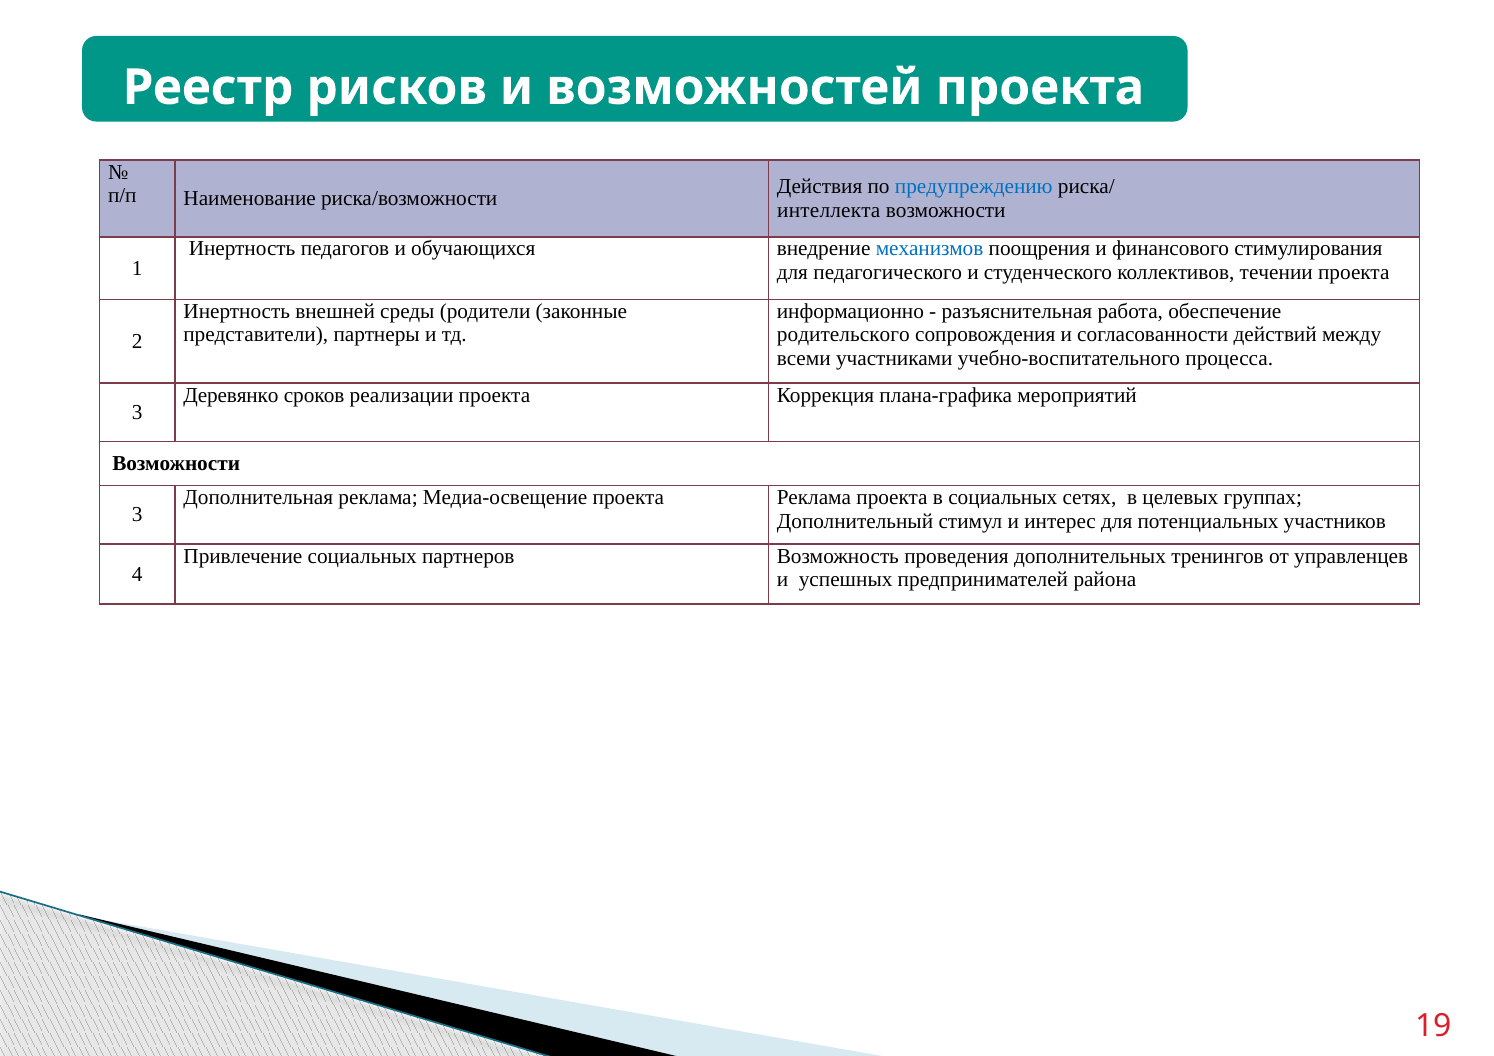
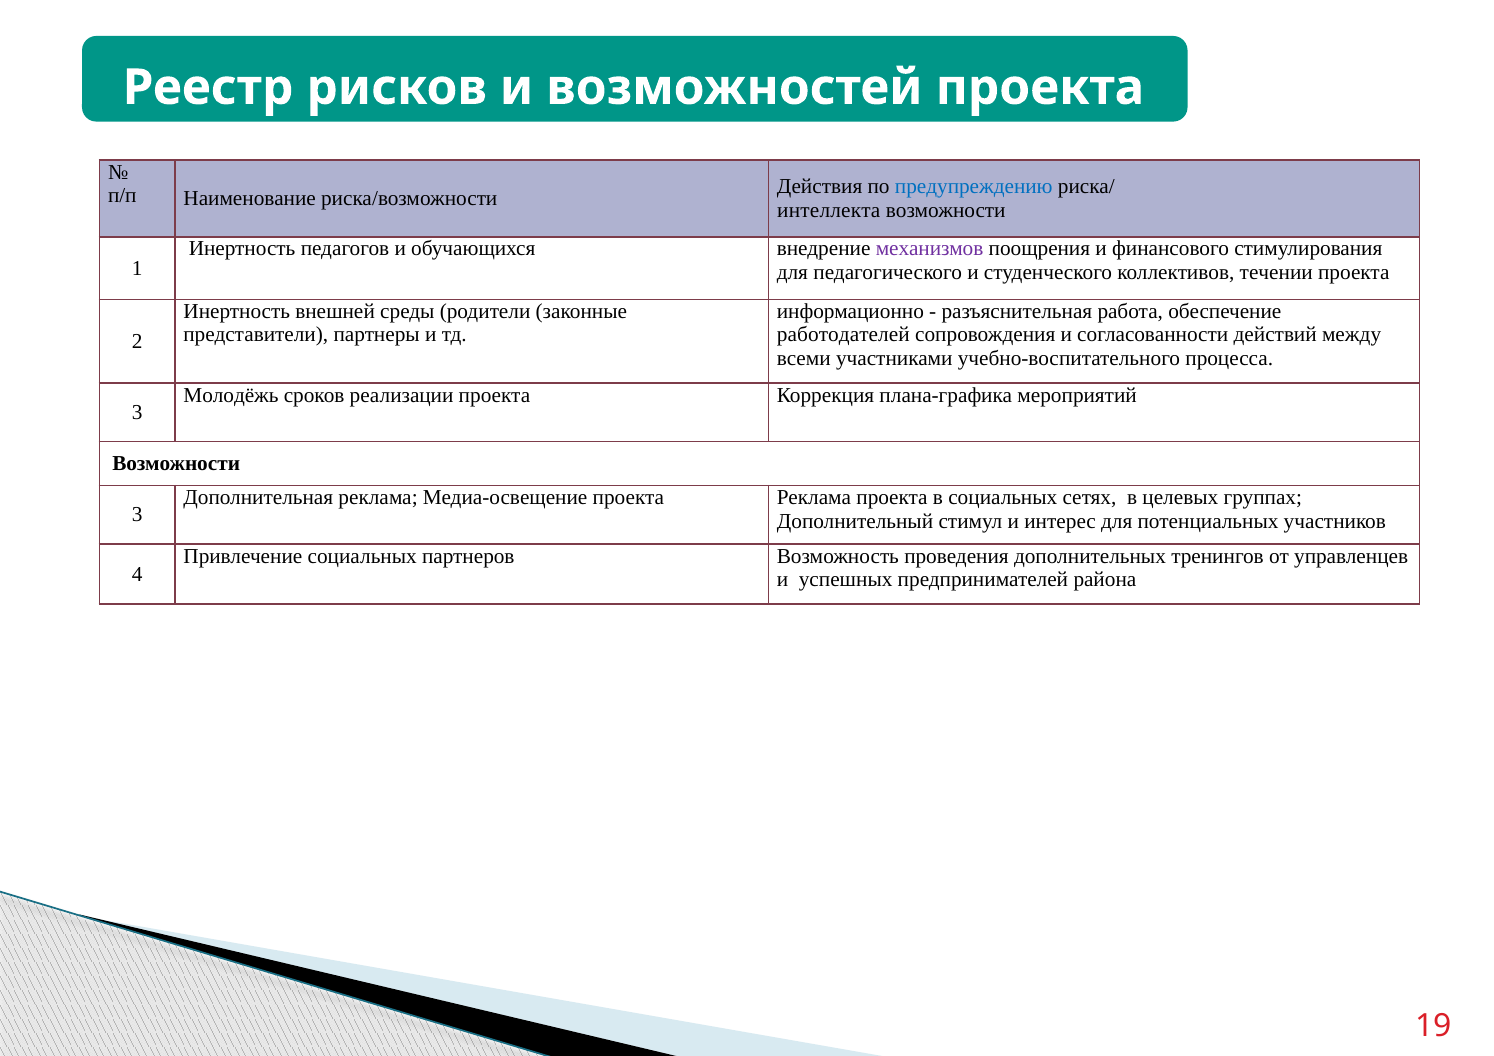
механизмов colour: blue -> purple
родительского: родительского -> работодателей
Деревянко: Деревянко -> Молодёжь
